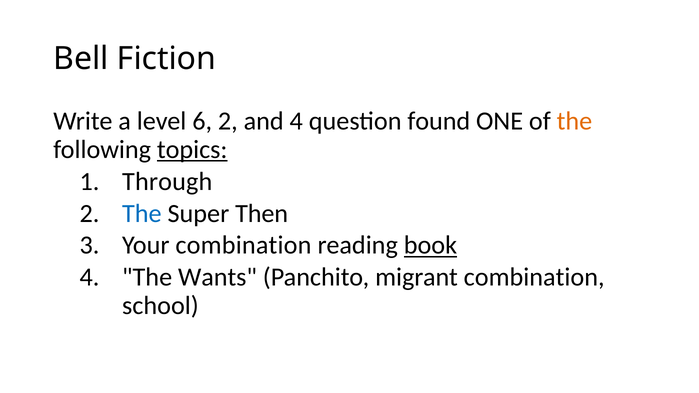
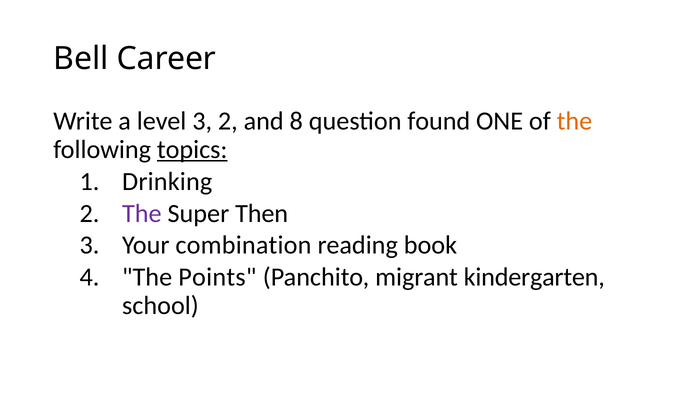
Fiction: Fiction -> Career
level 6: 6 -> 3
and 4: 4 -> 8
Through: Through -> Drinking
The at (142, 213) colour: blue -> purple
book underline: present -> none
Wants: Wants -> Points
migrant combination: combination -> kindergarten
